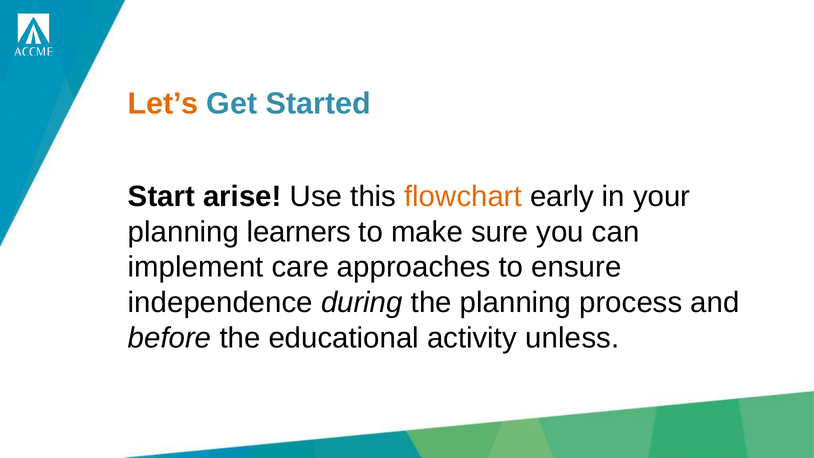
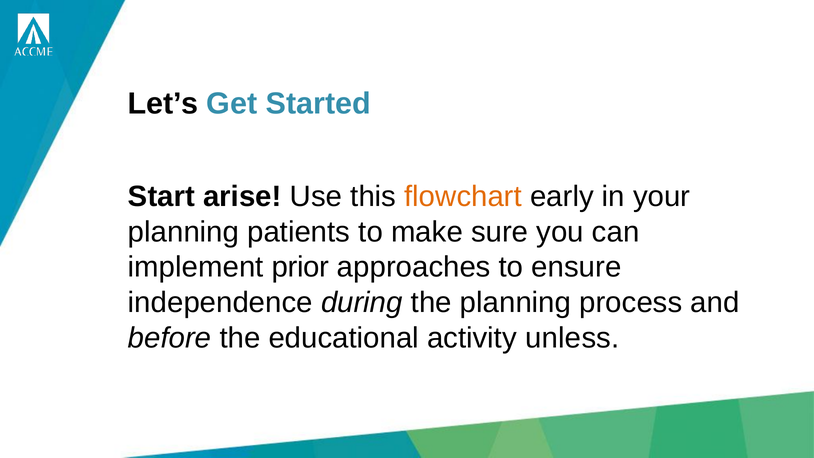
Let’s colour: orange -> black
learners: learners -> patients
care: care -> prior
